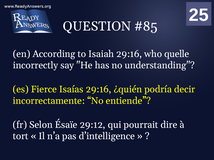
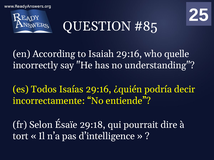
Fierce: Fierce -> Todos
29:12: 29:12 -> 29:18
